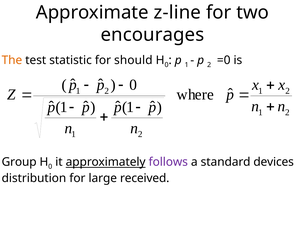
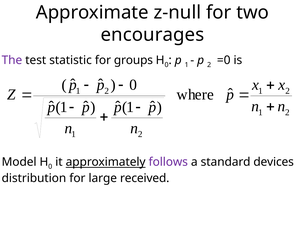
z-line: z-line -> z-null
The colour: orange -> purple
should: should -> groups
Group: Group -> Model
